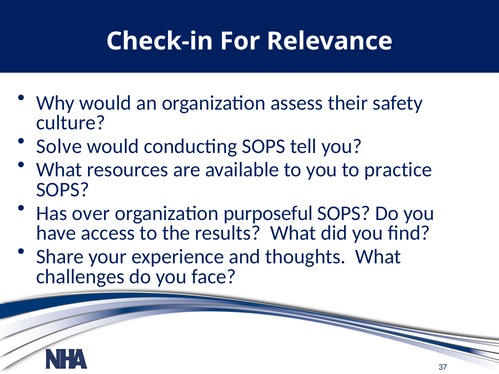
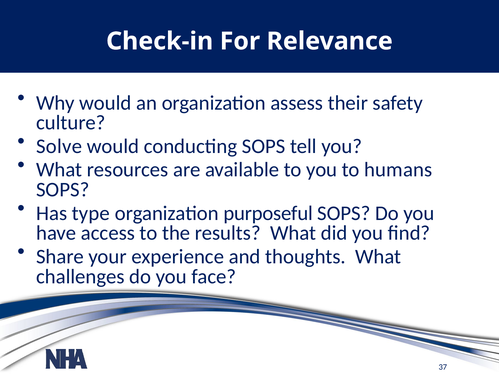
practice: practice -> humans
over: over -> type
